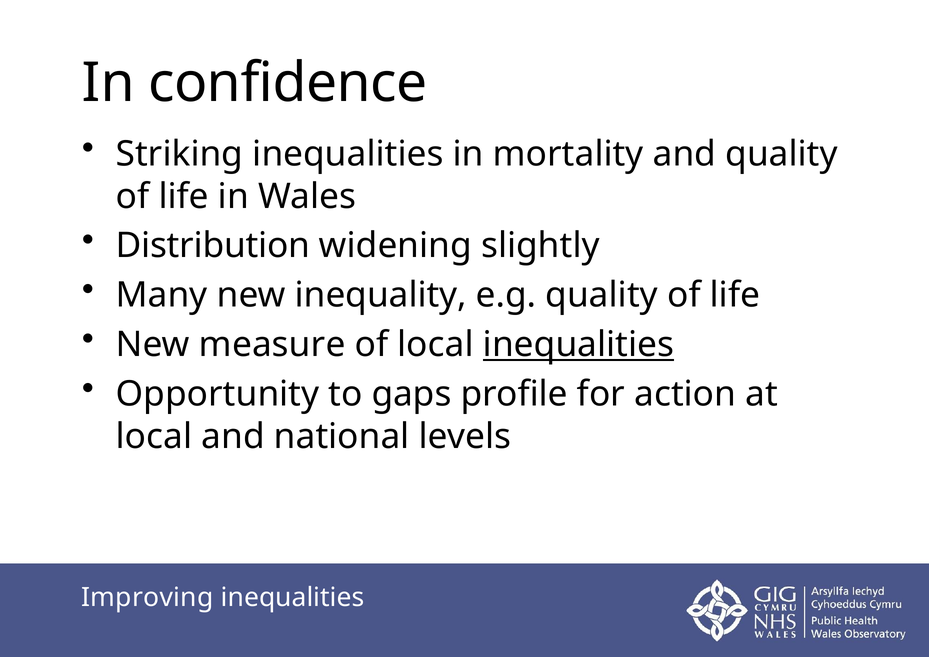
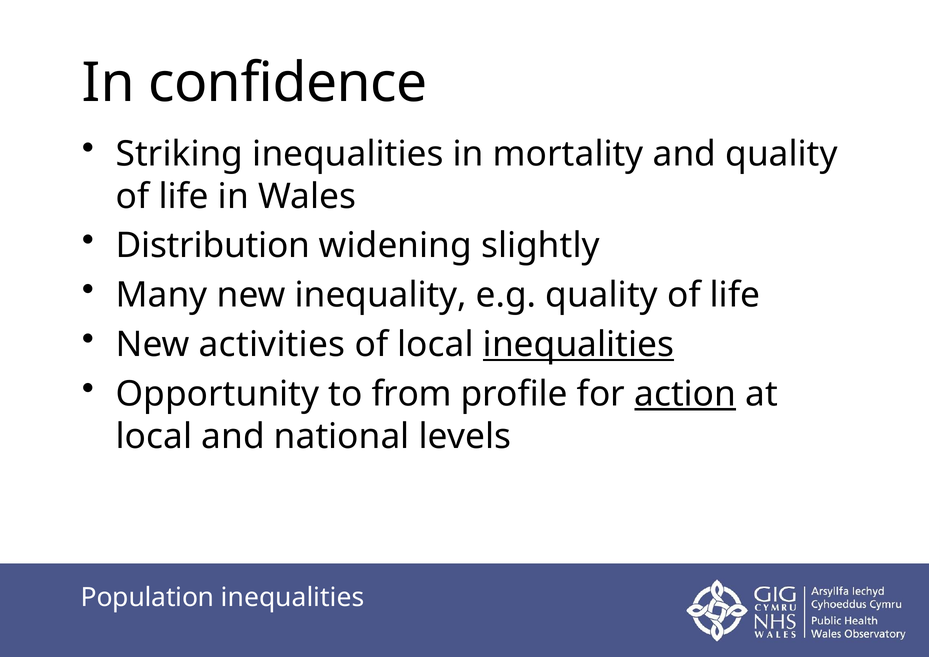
measure: measure -> activities
gaps: gaps -> from
action underline: none -> present
Improving: Improving -> Population
